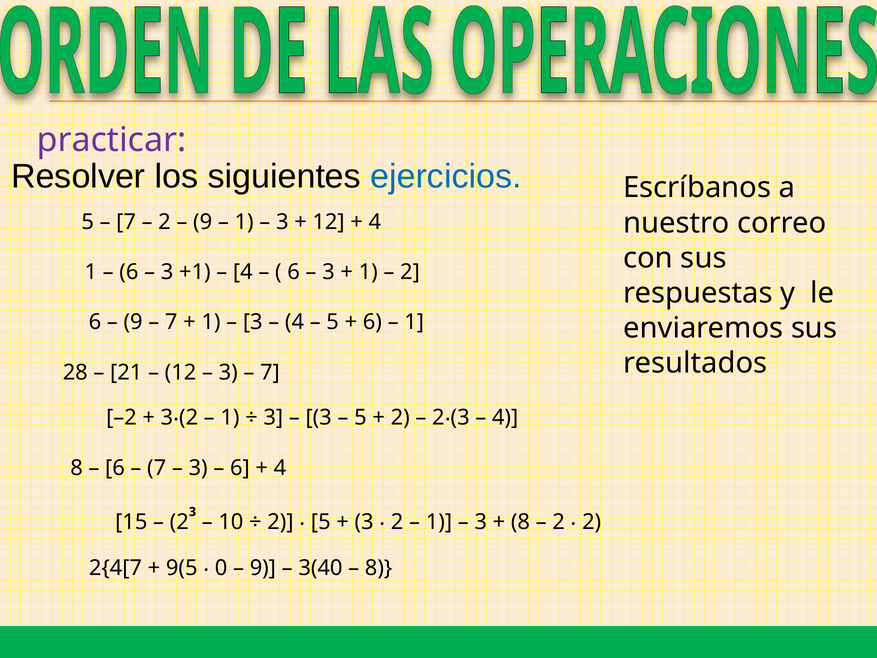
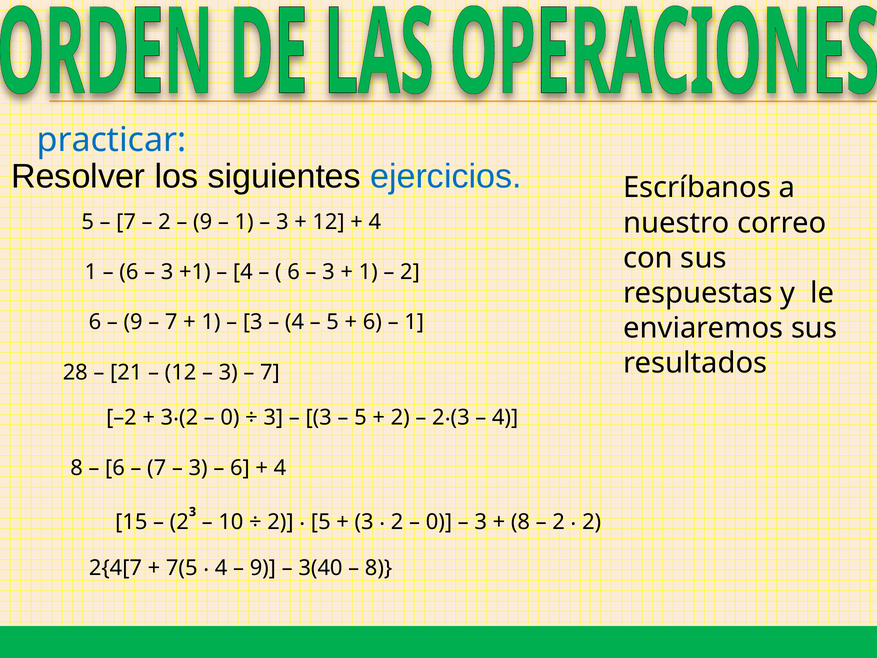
practicar colour: purple -> blue
1 at (230, 417): 1 -> 0
1 at (439, 522): 1 -> 0
9(5: 9(5 -> 7(5
0 at (221, 568): 0 -> 4
